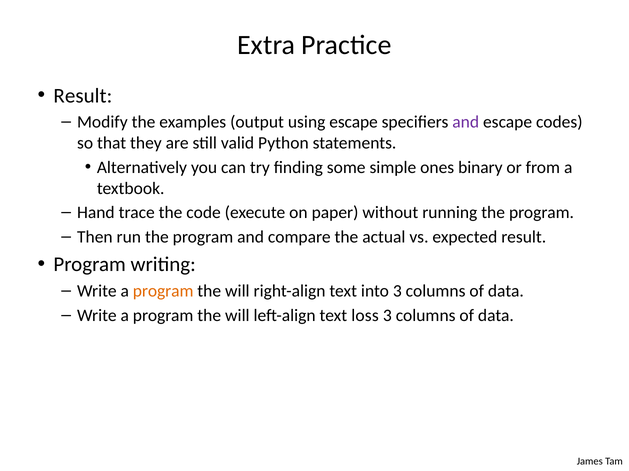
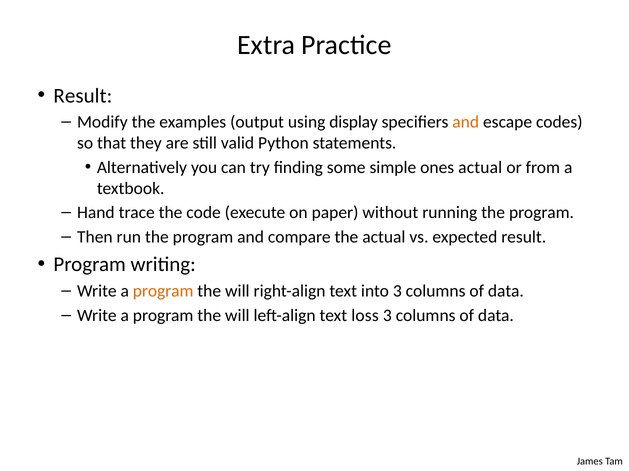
using escape: escape -> display
and at (466, 122) colour: purple -> orange
ones binary: binary -> actual
